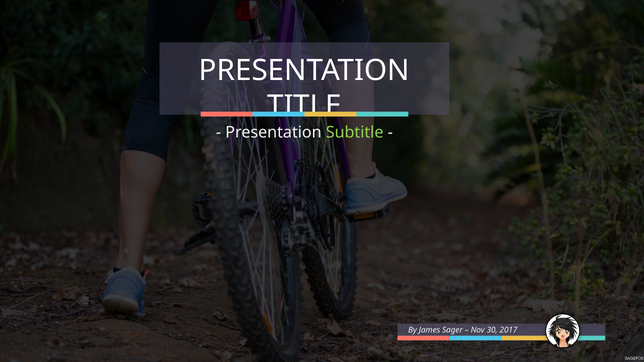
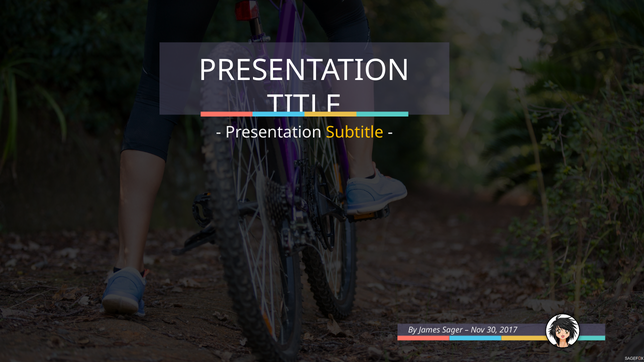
Subtitle colour: light green -> yellow
